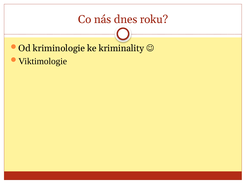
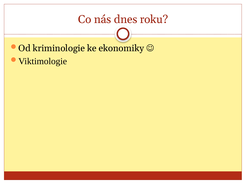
kriminality: kriminality -> ekonomiky
